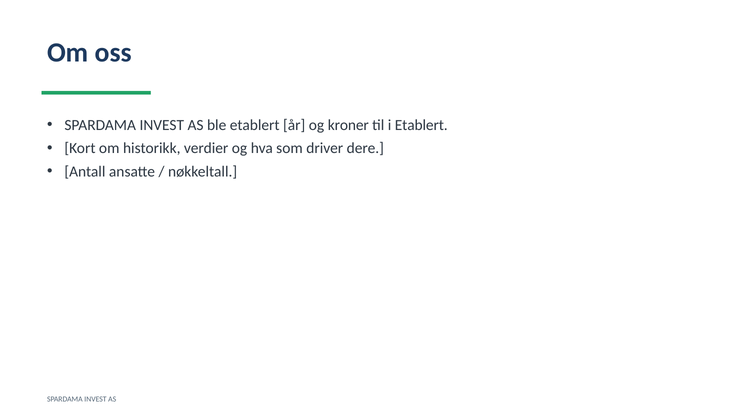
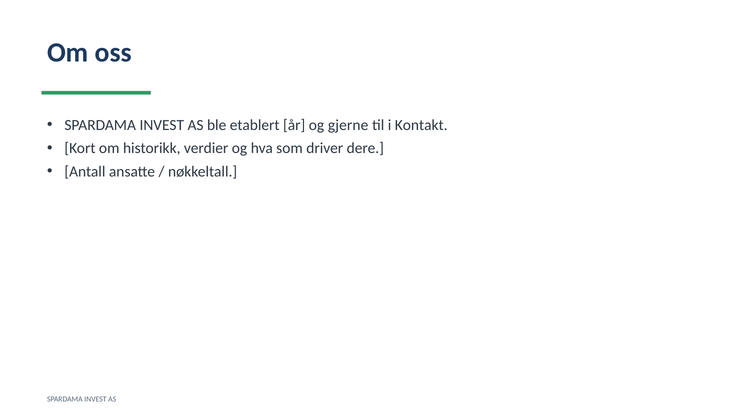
kroner: kroner -> gjerne
i Etablert: Etablert -> Kontakt
